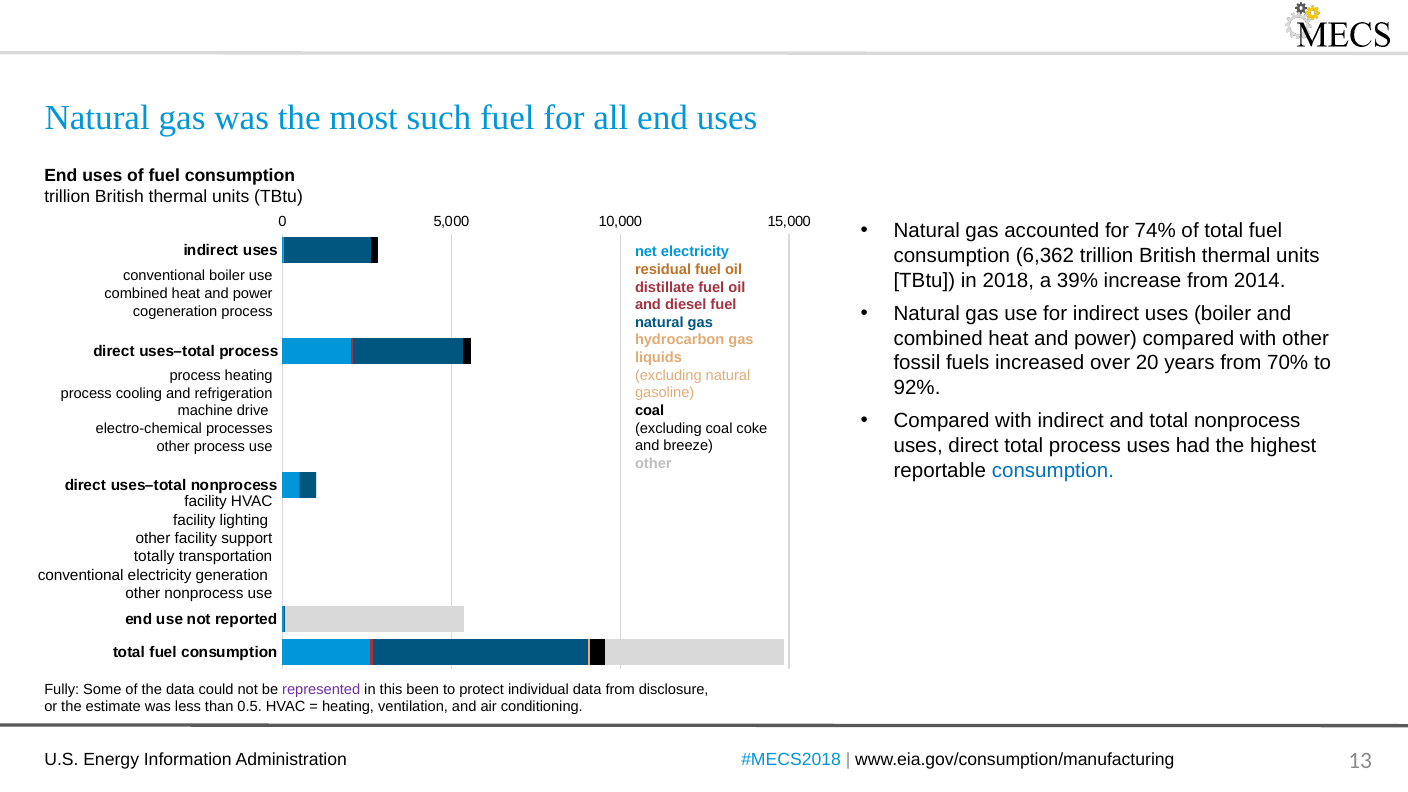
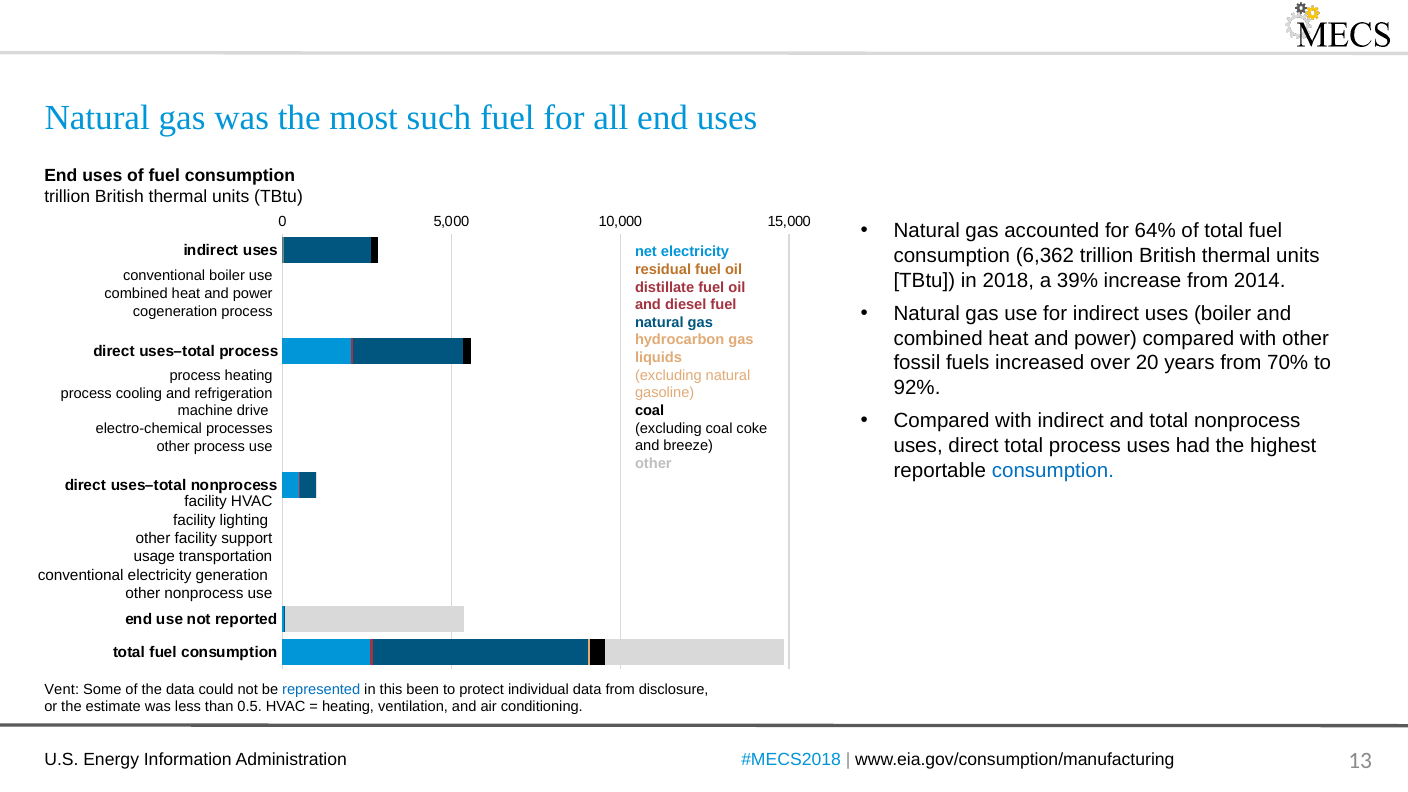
74%: 74% -> 64%
totally: totally -> usage
Fully: Fully -> Vent
represented colour: purple -> blue
